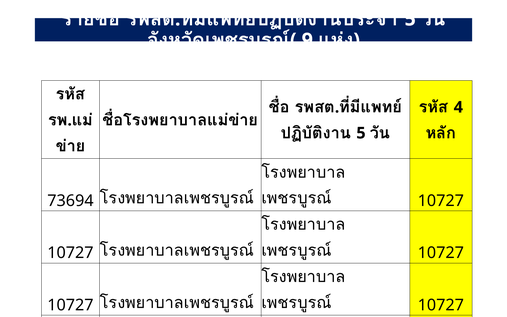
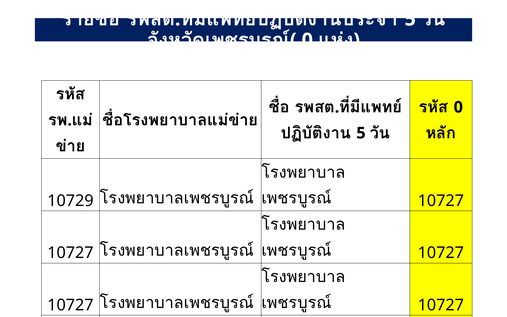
9 at (307, 40): 9 -> 0
4 at (458, 107): 4 -> 0
73694: 73694 -> 10729
